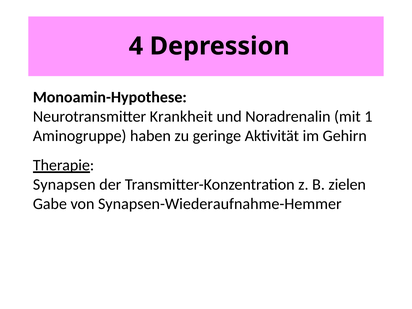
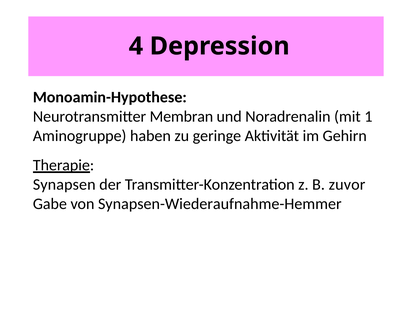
Krankheit: Krankheit -> Membran
zielen: zielen -> zuvor
